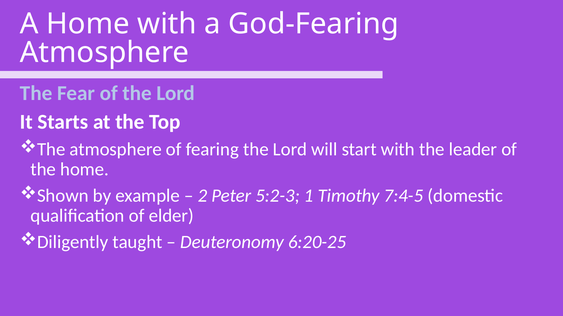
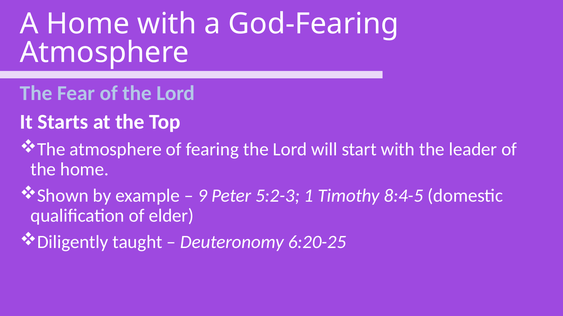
2: 2 -> 9
7:4-5: 7:4-5 -> 8:4-5
